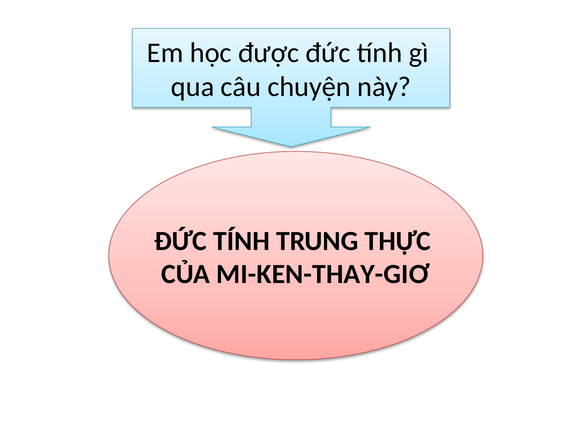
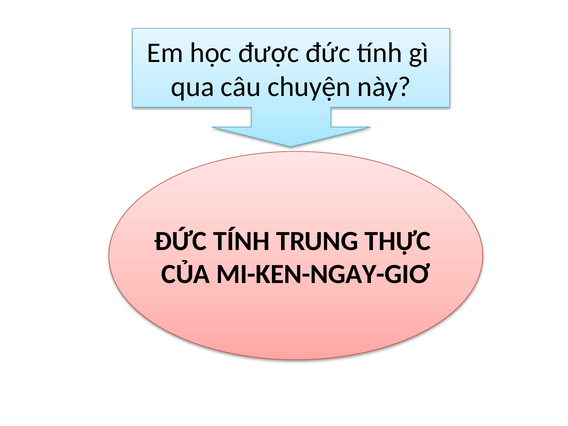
MI-KEN-THAY-GIƠ: MI-KEN-THAY-GIƠ -> MI-KEN-NGAY-GIƠ
